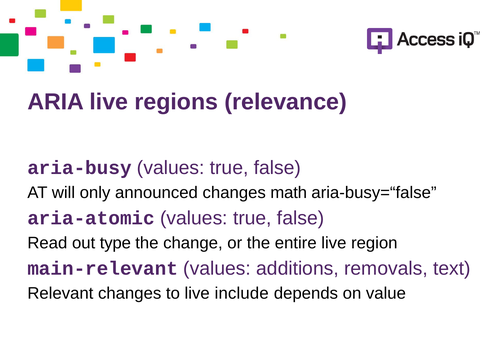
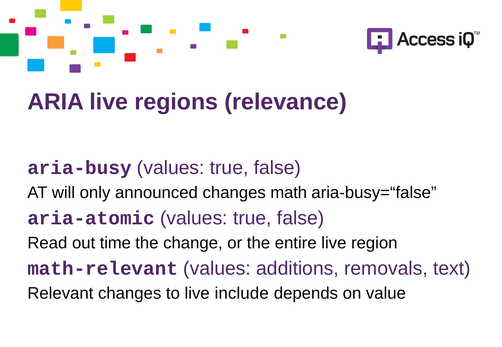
type: type -> time
main-relevant: main-relevant -> math-relevant
